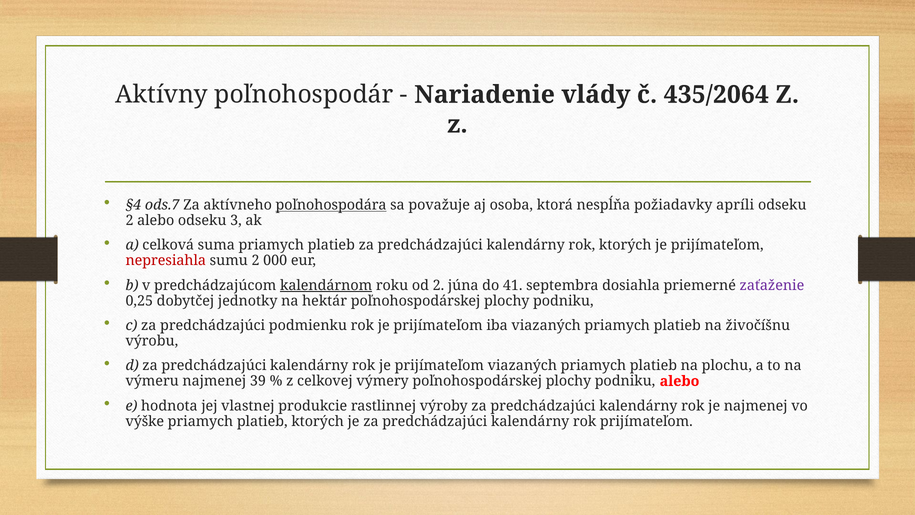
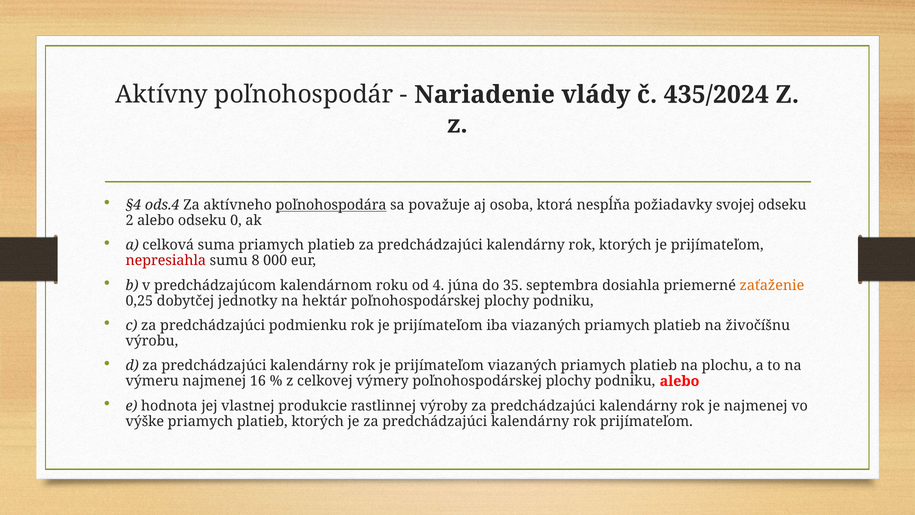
435/2064: 435/2064 -> 435/2024
ods.7: ods.7 -> ods.4
apríli: apríli -> svojej
3: 3 -> 0
sumu 2: 2 -> 8
kalendárnom underline: present -> none
od 2: 2 -> 4
41: 41 -> 35
zaťaženie colour: purple -> orange
39: 39 -> 16
